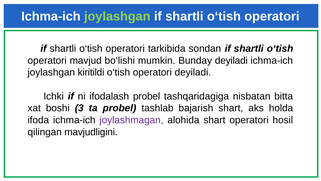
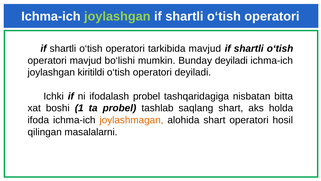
tarkibida sondan: sondan -> mavjud
3: 3 -> 1
bajarish: bajarish -> saqlang
joylashmagan colour: purple -> orange
mavjudligini: mavjudligini -> masalalarni
